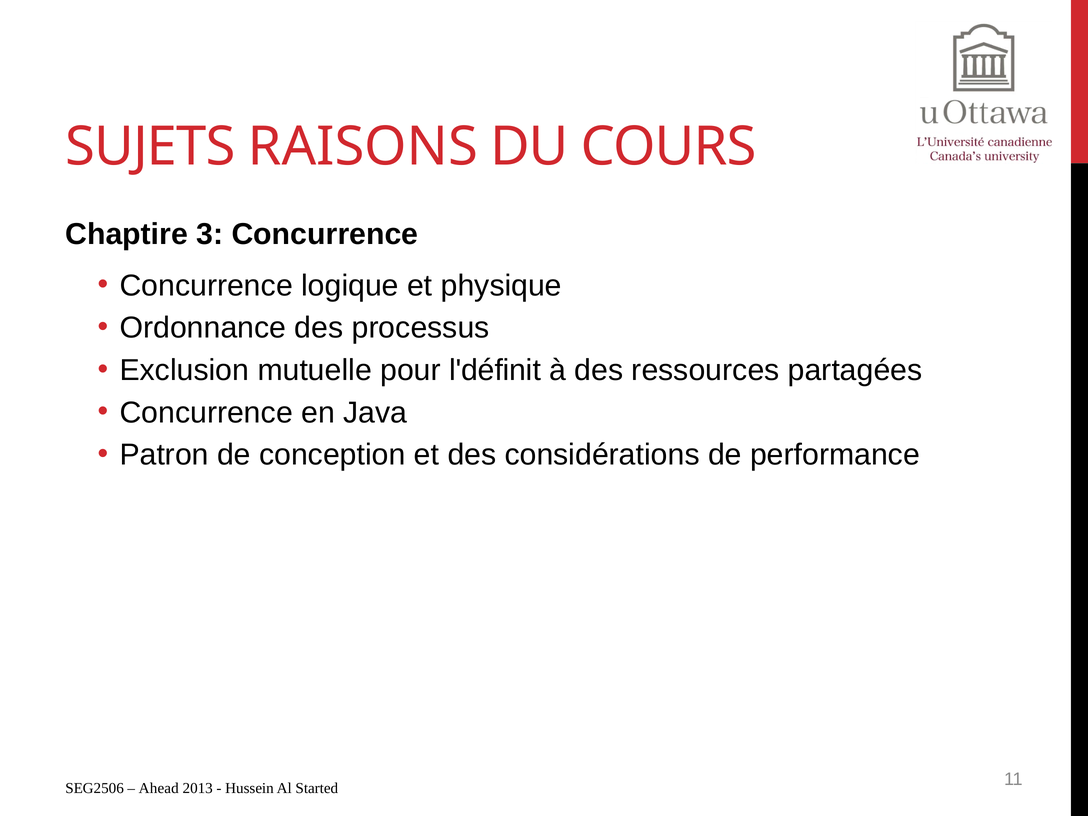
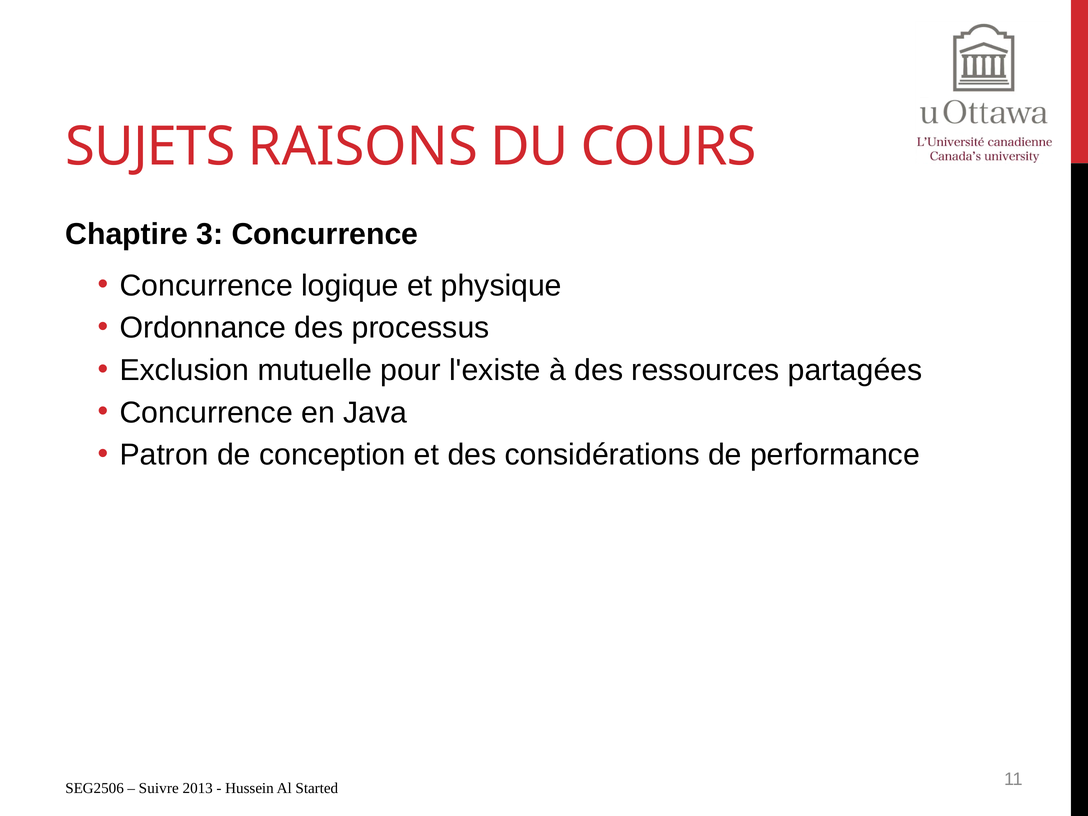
l'définit: l'définit -> l'existe
Ahead: Ahead -> Suivre
